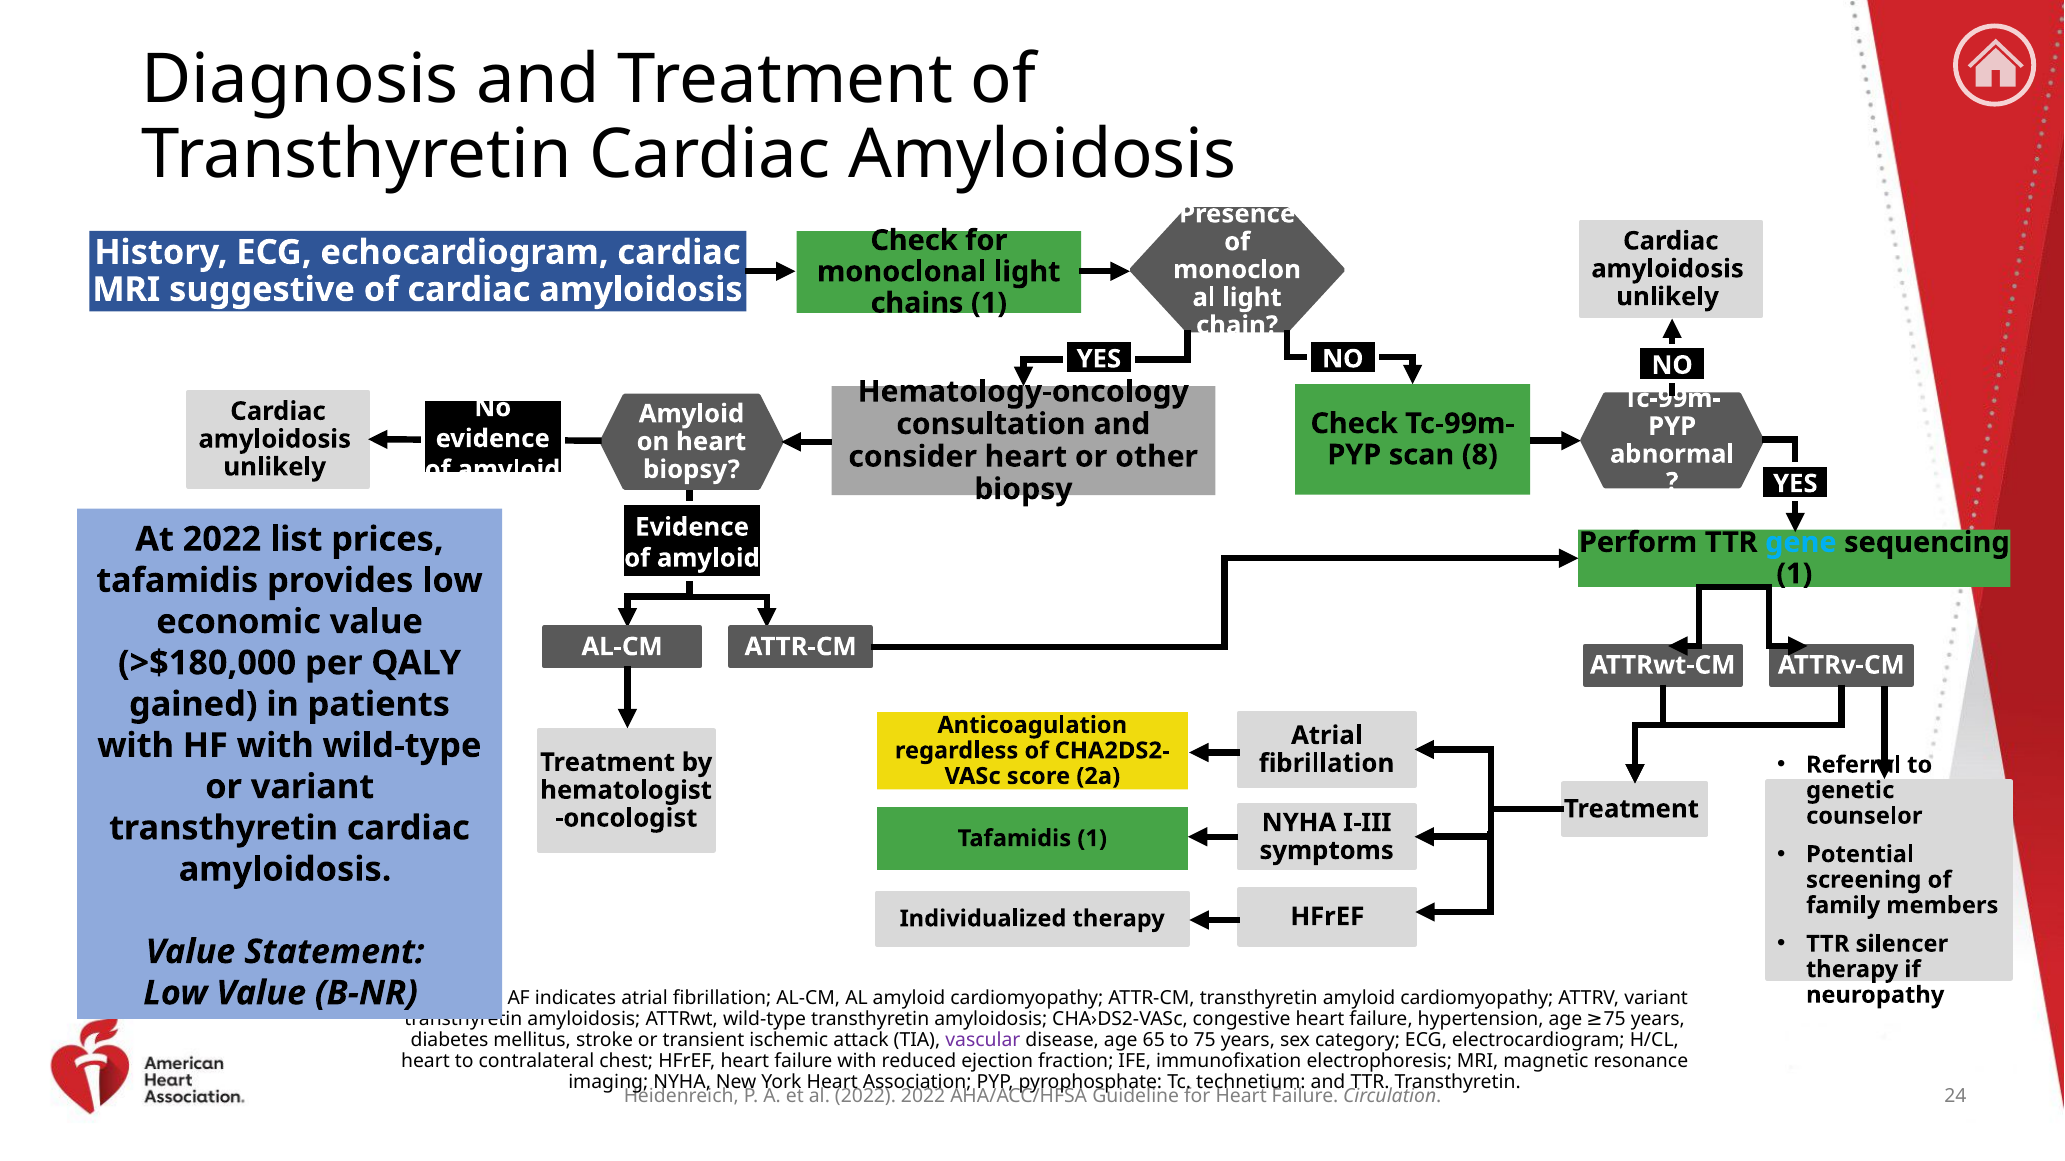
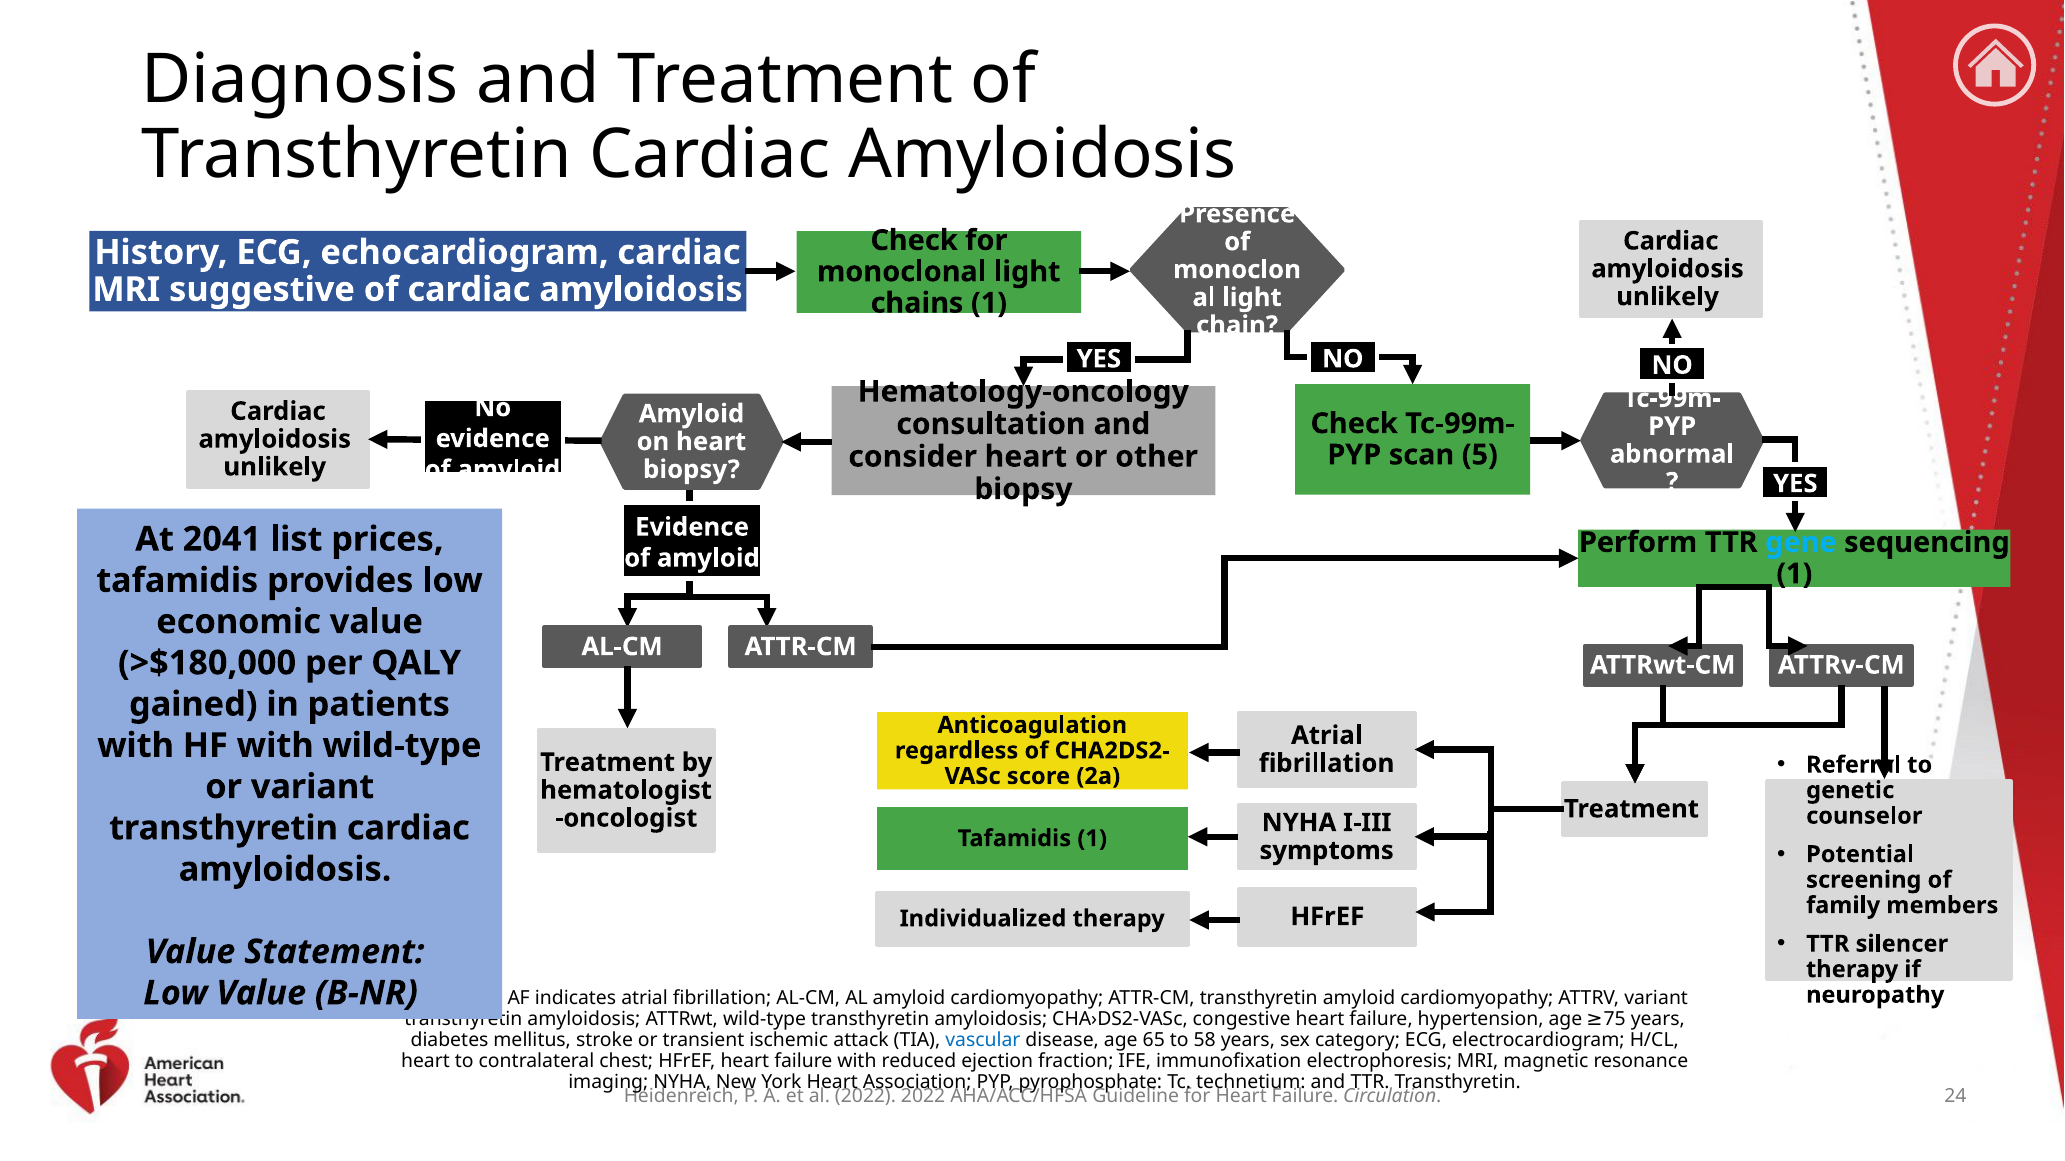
8: 8 -> 5
At 2022: 2022 -> 2041
vascular colour: purple -> blue
to 75: 75 -> 58
